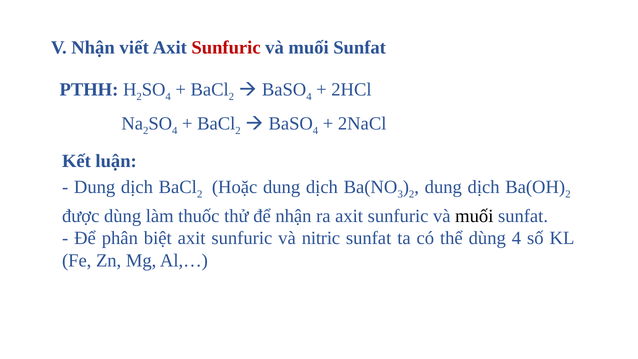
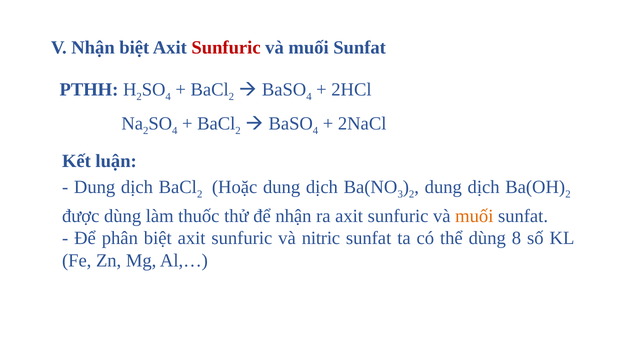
Nhận viết: viết -> biệt
muối at (474, 216) colour: black -> orange
dùng 4: 4 -> 8
